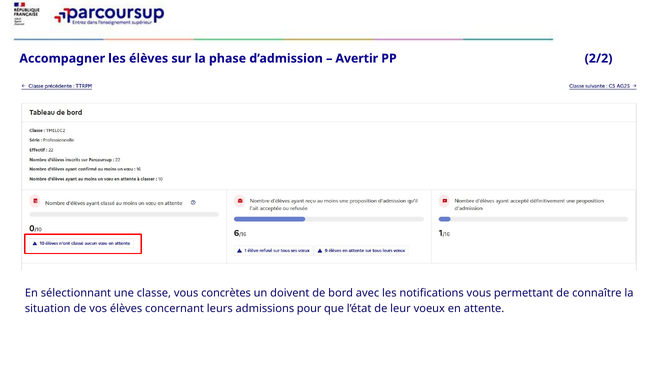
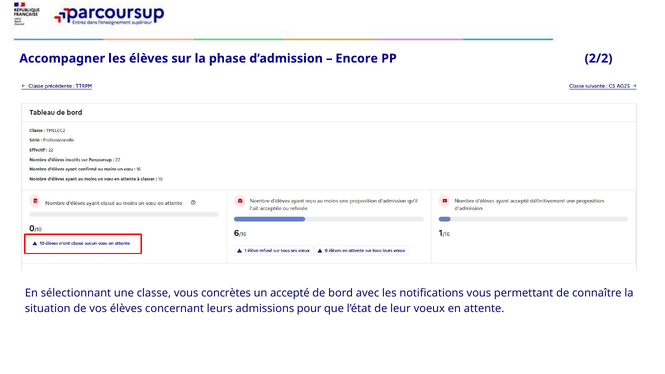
Avertir: Avertir -> Encore
doivent: doivent -> accepté
